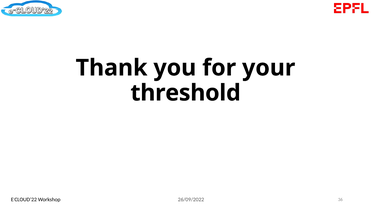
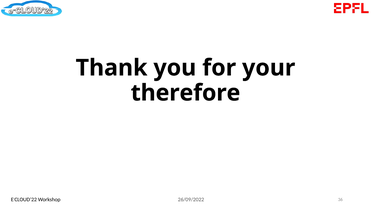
threshold: threshold -> therefore
